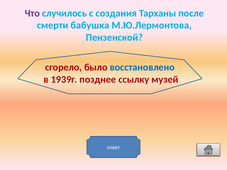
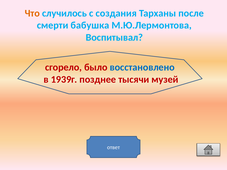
Что colour: purple -> orange
Пензенской: Пензенской -> Воспитывал
ссылку: ссылку -> тысячи
